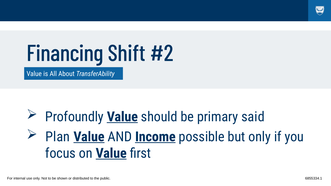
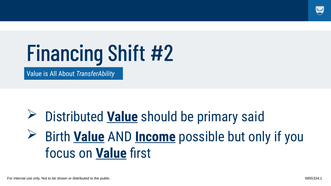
Profoundly at (74, 117): Profoundly -> Distributed
Plan: Plan -> Birth
